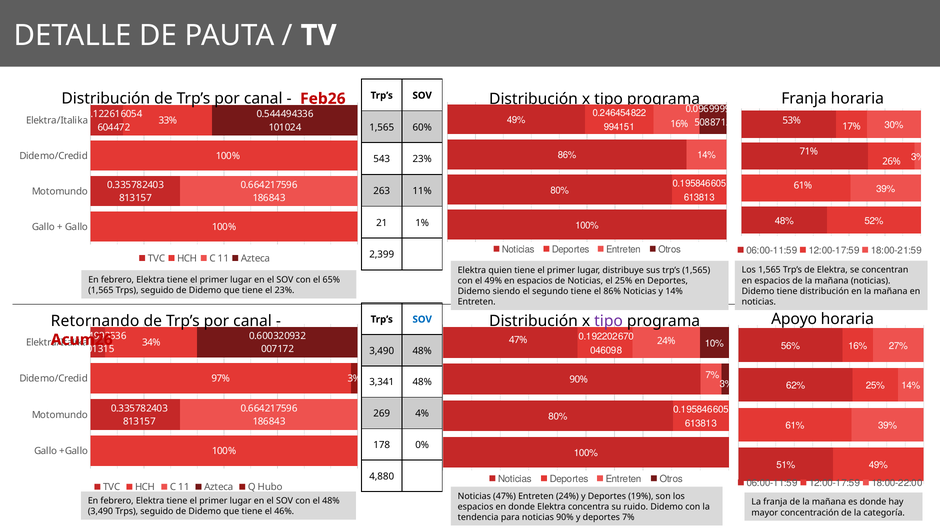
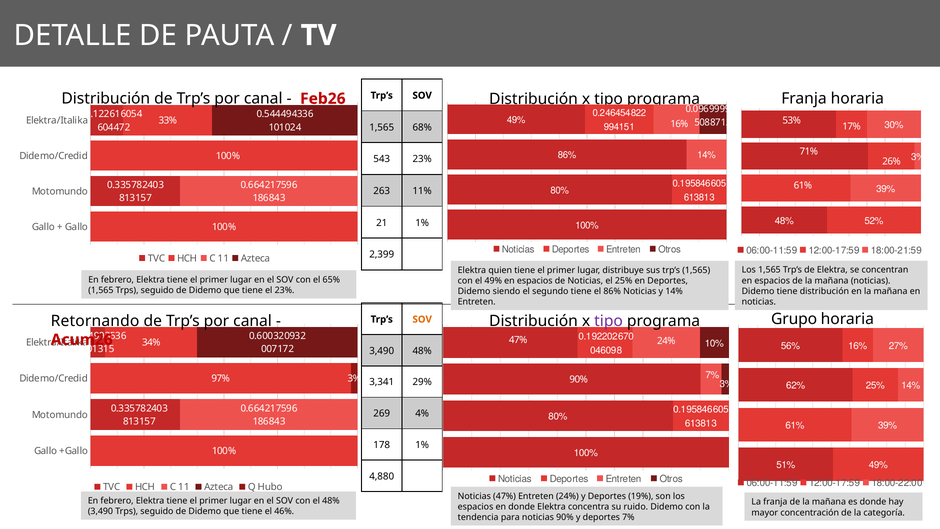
60%: 60% -> 68%
Apoyo: Apoyo -> Grupo
SOV at (422, 319) colour: blue -> orange
3,341 48%: 48% -> 29%
178 0%: 0% -> 1%
